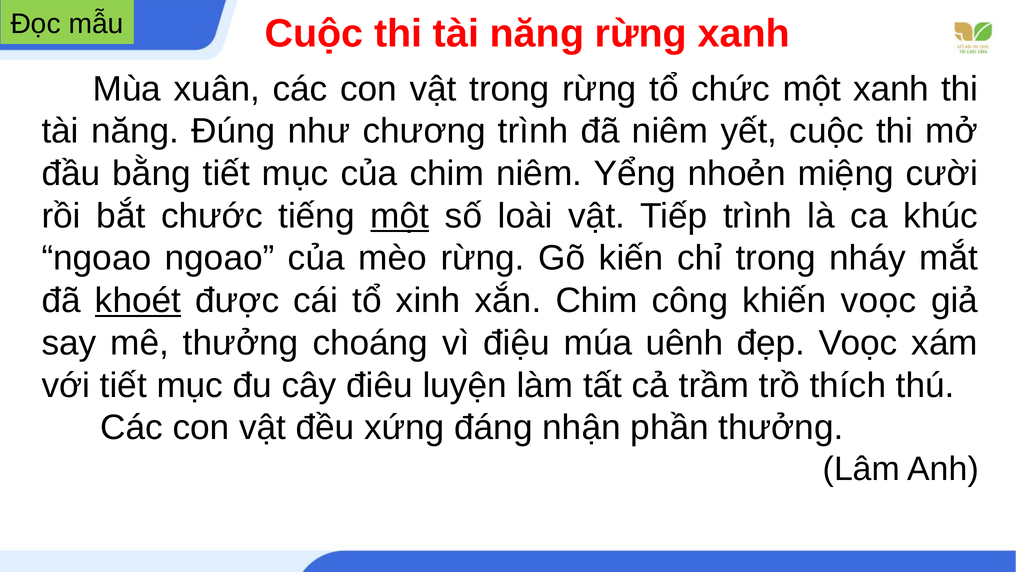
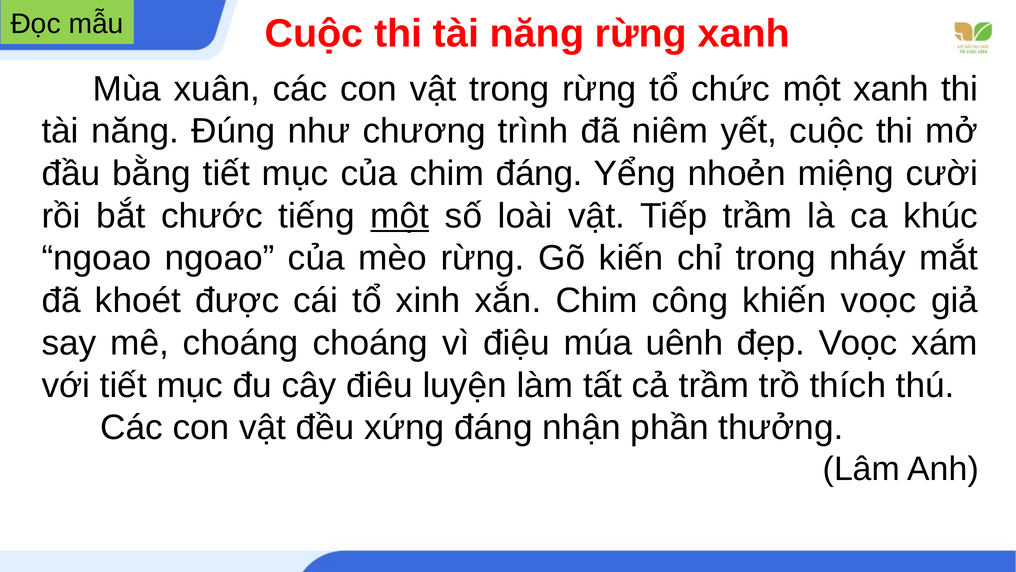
chim niêm: niêm -> đáng
Tiếp trình: trình -> trầm
khoét underline: present -> none
mê thưởng: thưởng -> choáng
